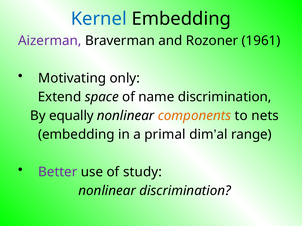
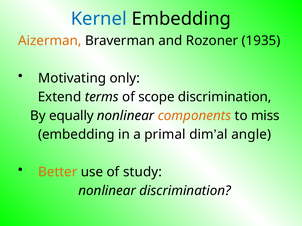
Aizerman colour: purple -> orange
1961: 1961 -> 1935
space: space -> terms
name: name -> scope
nets: nets -> miss
range: range -> angle
Better colour: purple -> orange
